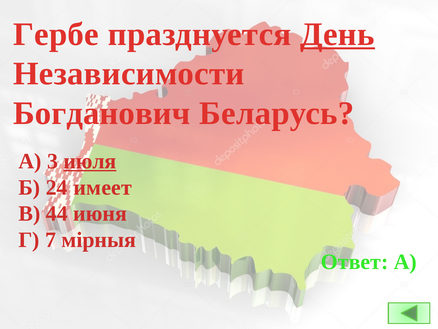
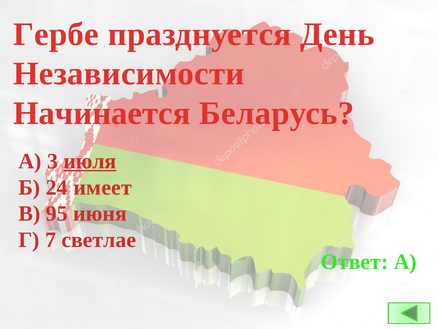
День underline: present -> none
Богданович: Богданович -> Начинается
44: 44 -> 95
мірныя: мірныя -> светлае
